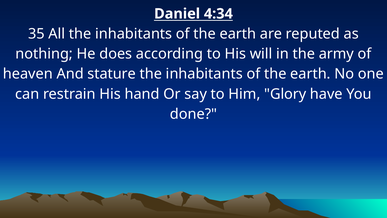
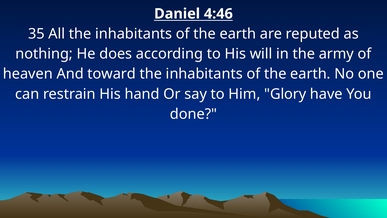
4:34: 4:34 -> 4:46
stature: stature -> toward
